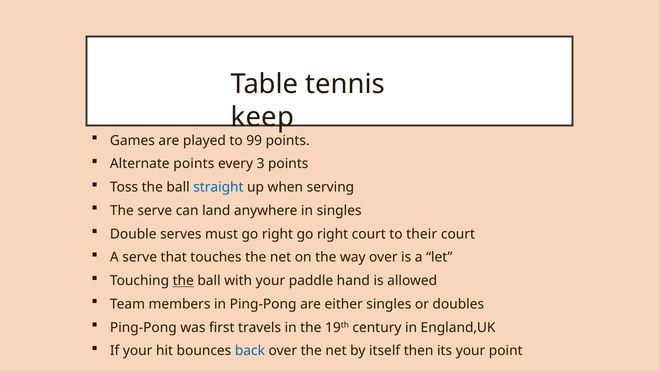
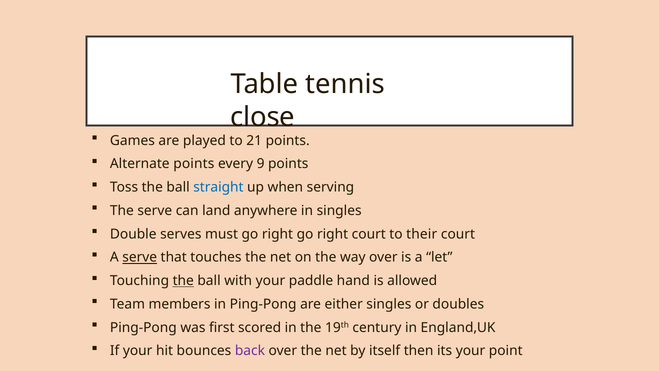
keep: keep -> close
99: 99 -> 21
3: 3 -> 9
serve at (140, 257) underline: none -> present
travels: travels -> scored
back colour: blue -> purple
